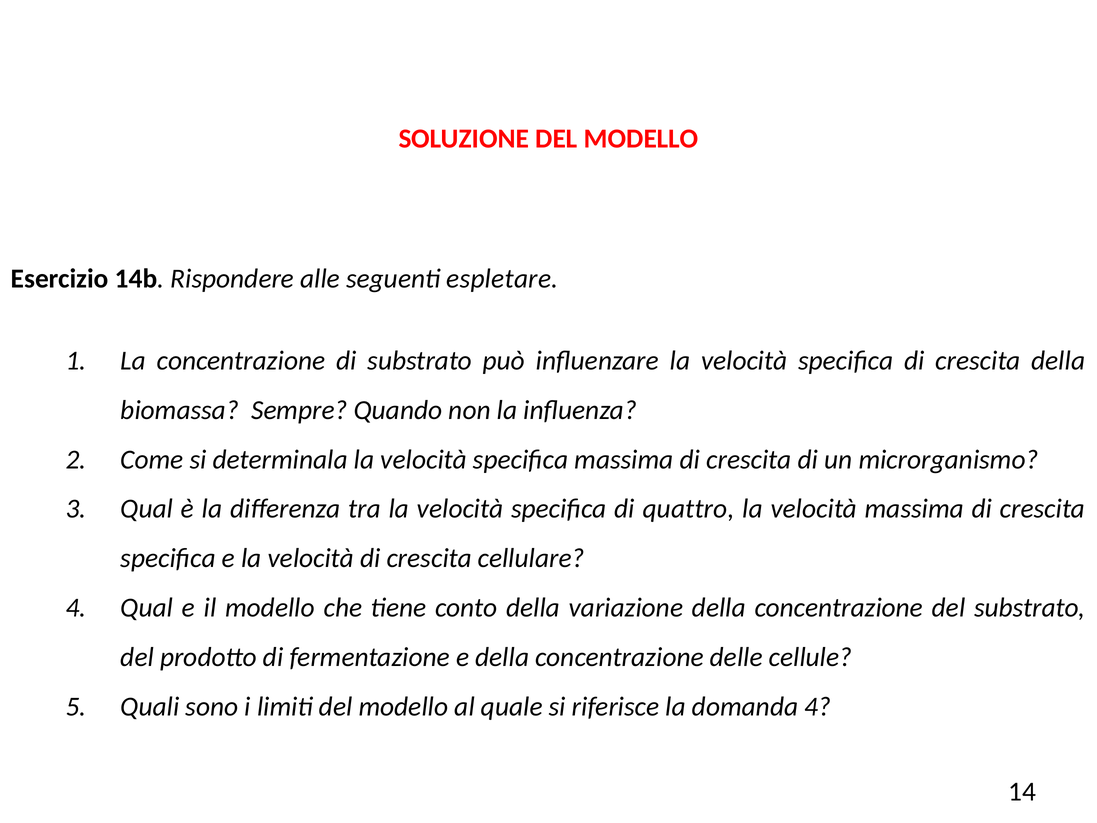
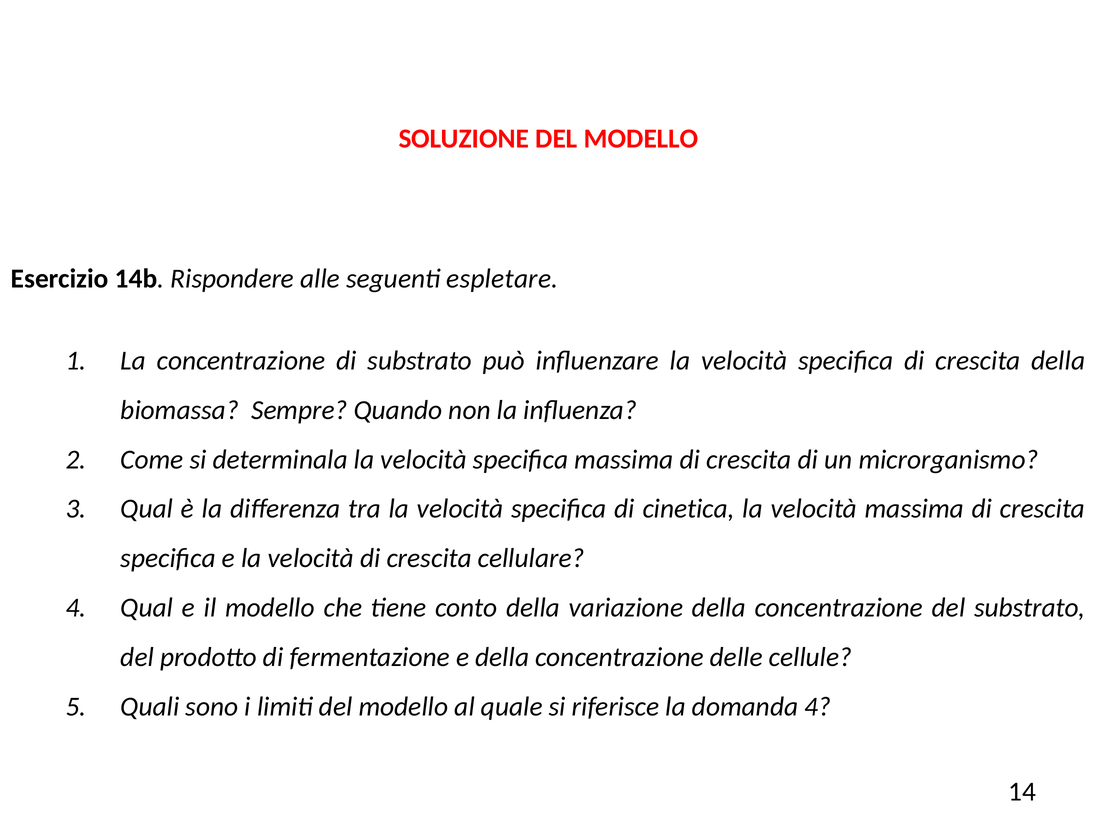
quattro: quattro -> cinetica
